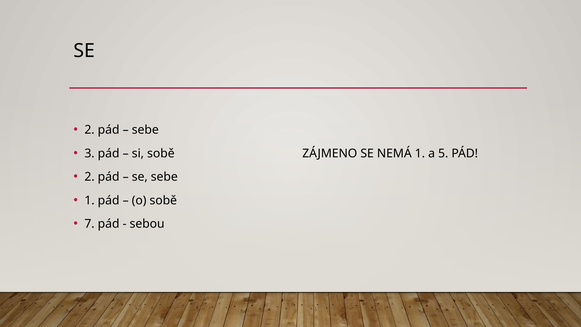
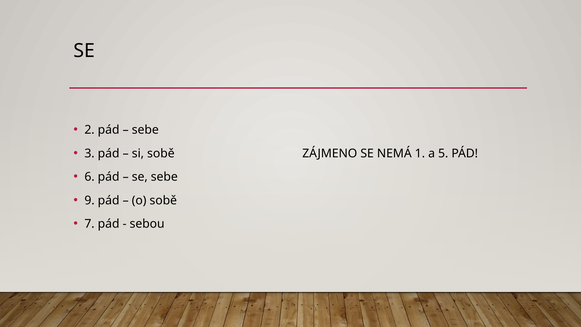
2 at (90, 177): 2 -> 6
1 at (90, 200): 1 -> 9
